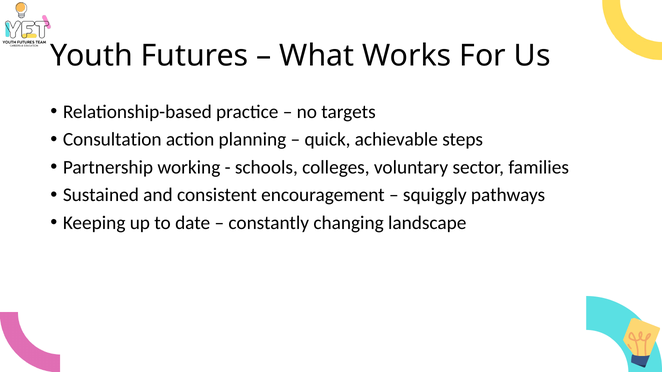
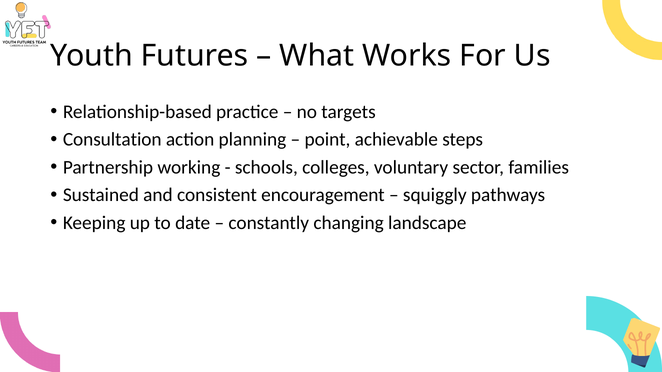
quick: quick -> point
